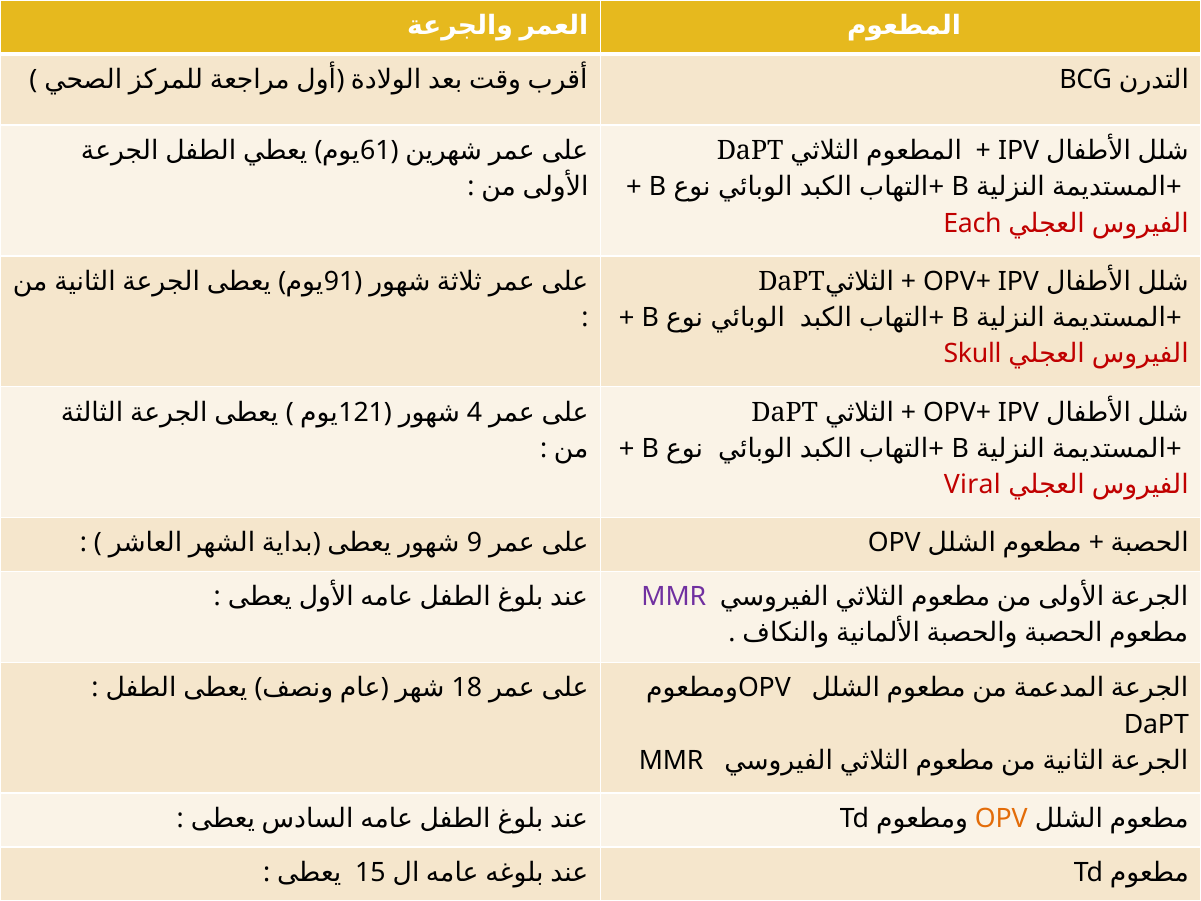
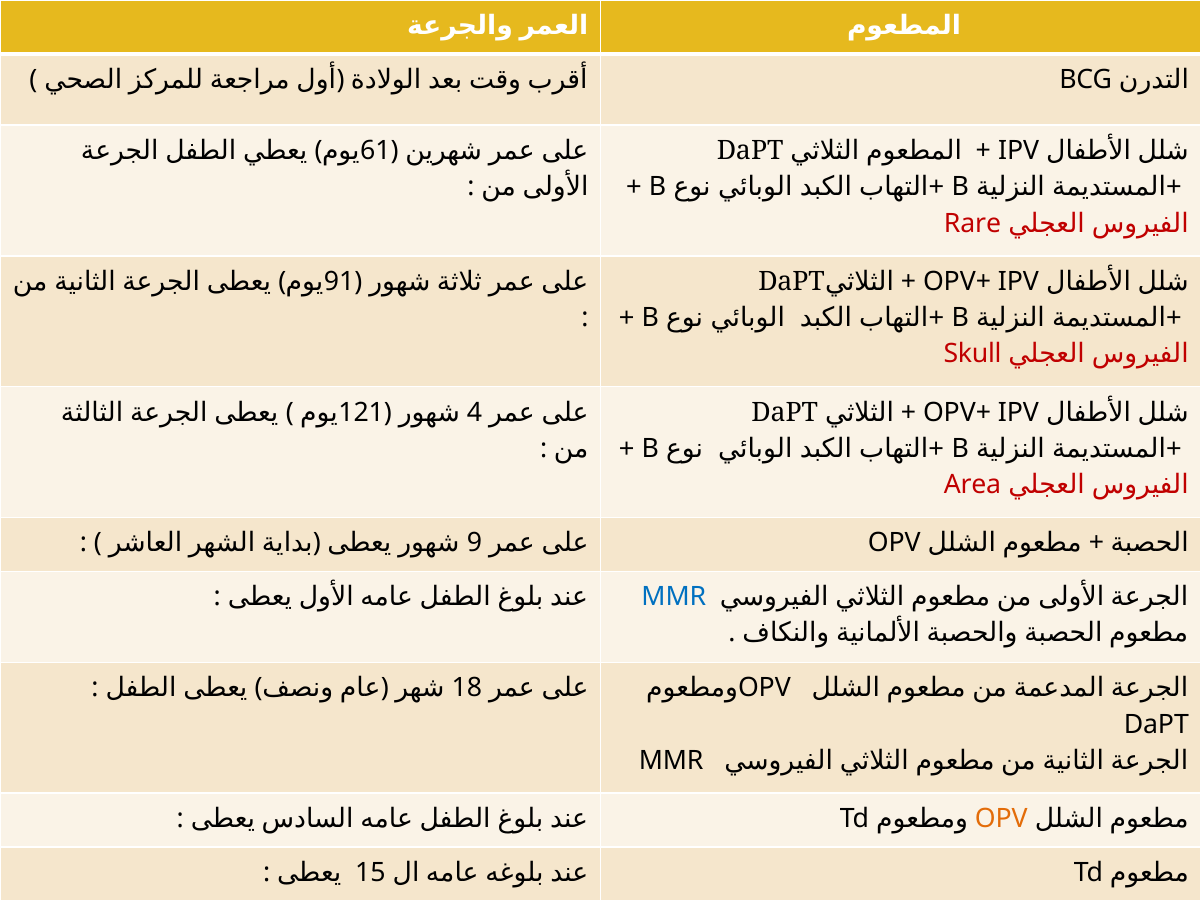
Each: Each -> Rare
Viral: Viral -> Area
MMR at (674, 597) colour: purple -> blue
